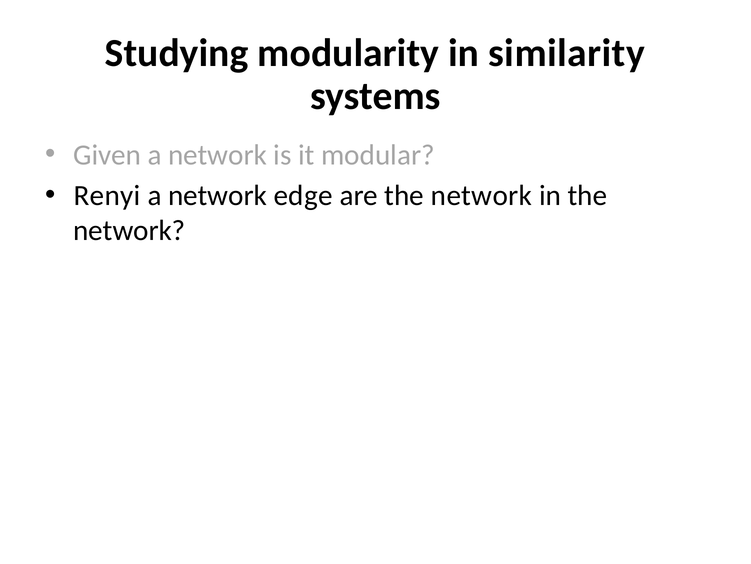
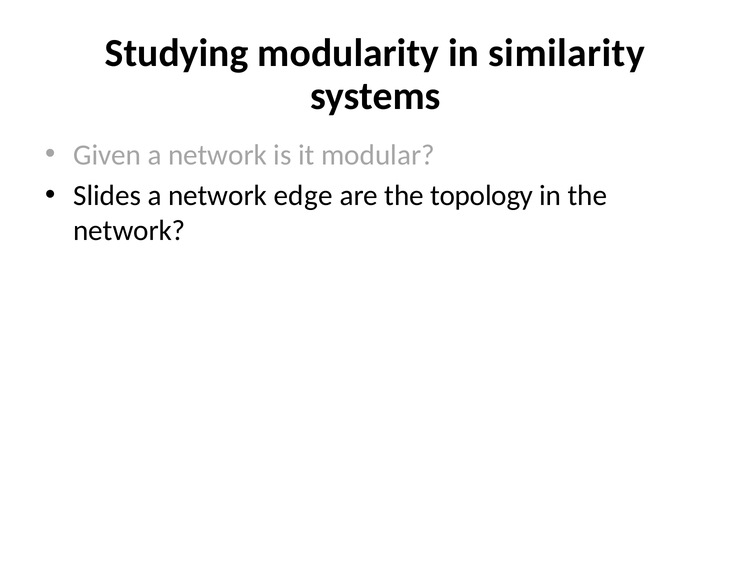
Renyi: Renyi -> Slides
are the network: network -> topology
